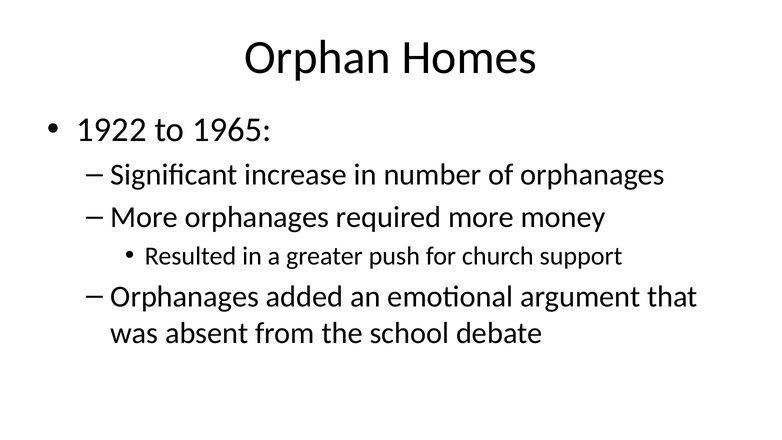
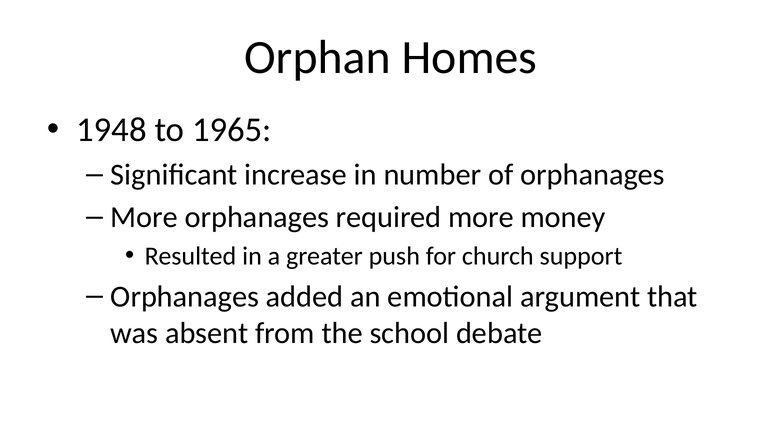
1922: 1922 -> 1948
